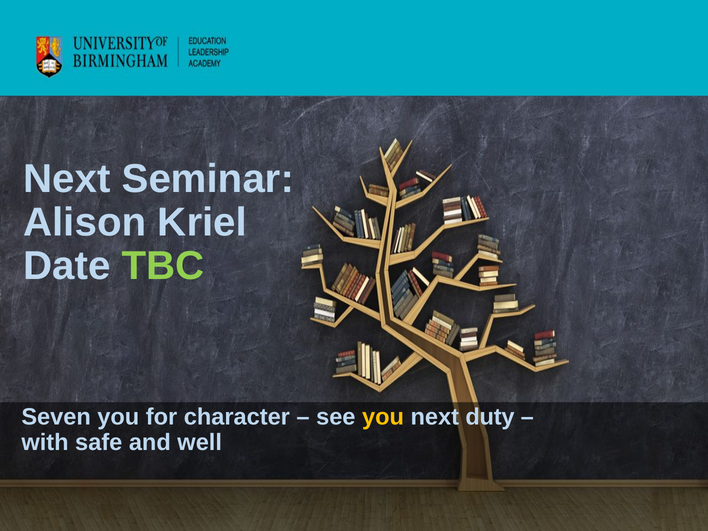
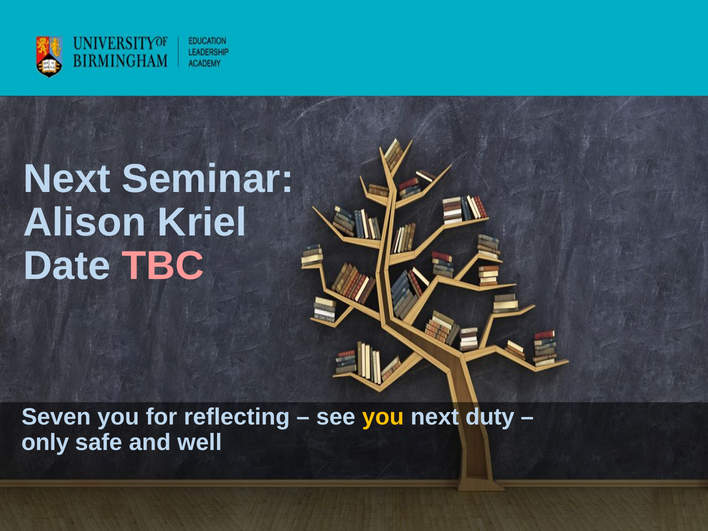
TBC colour: light green -> pink
character: character -> reflecting
with: with -> only
